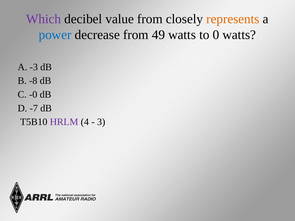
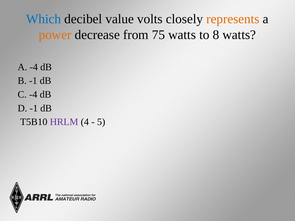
Which colour: purple -> blue
value from: from -> volts
power colour: blue -> orange
49: 49 -> 75
0: 0 -> 8
A -3: -3 -> -4
B -8: -8 -> -1
C -0: -0 -> -4
D -7: -7 -> -1
3: 3 -> 5
